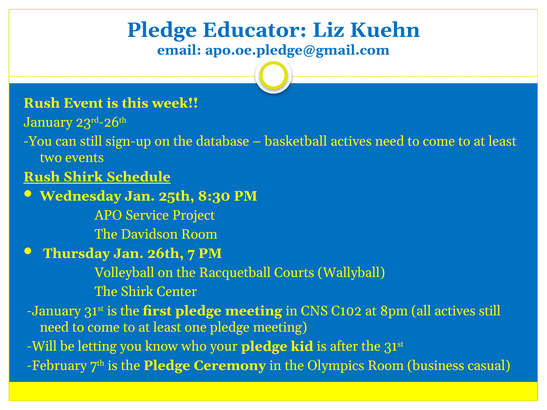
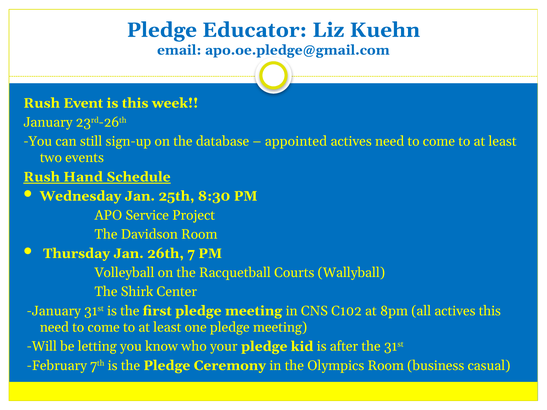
basketball: basketball -> appointed
Rush Shirk: Shirk -> Hand
actives still: still -> this
